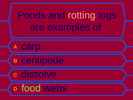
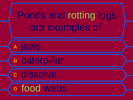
rotting colour: pink -> light green
carp: carp -> jaws
centipede: centipede -> caterpillar
